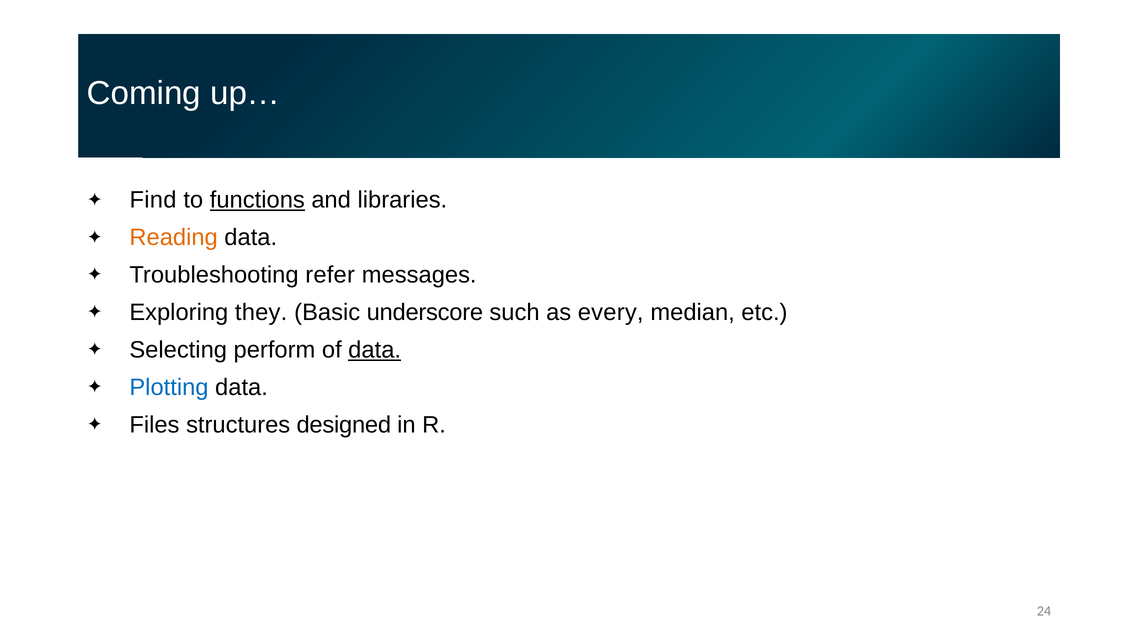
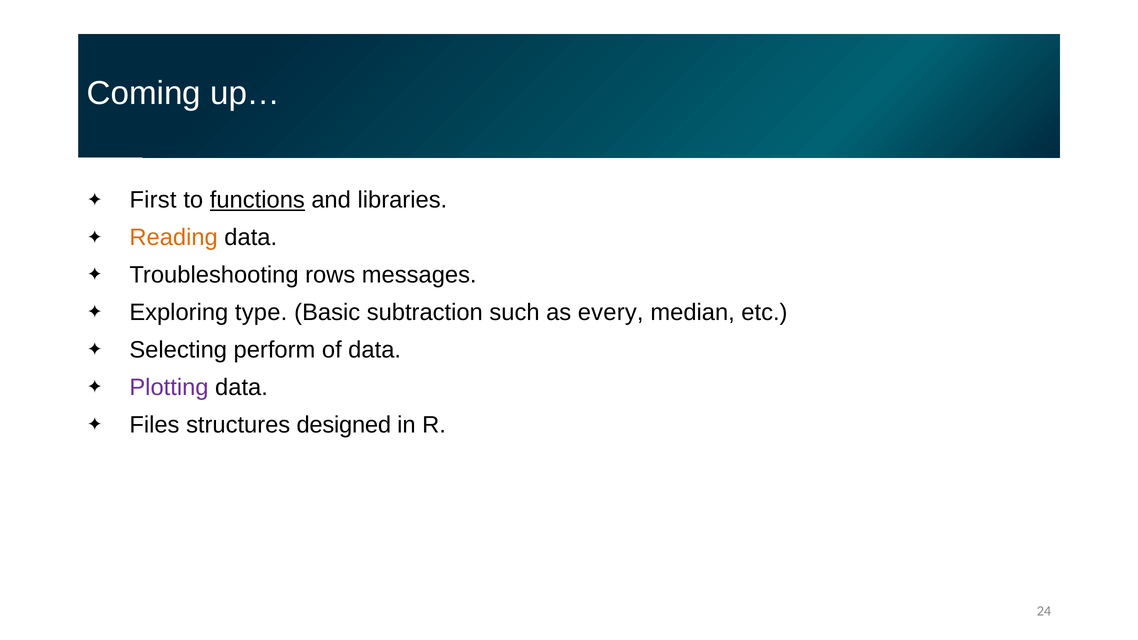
Find: Find -> First
refer: refer -> rows
they: they -> type
underscore: underscore -> subtraction
data at (375, 350) underline: present -> none
Plotting colour: blue -> purple
